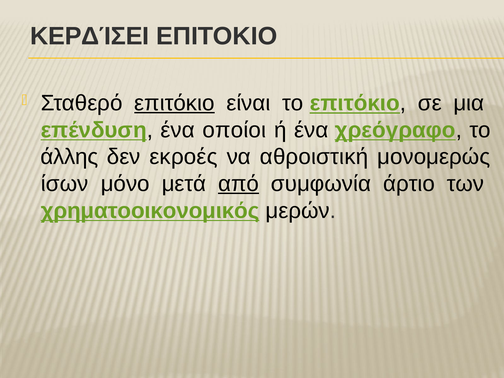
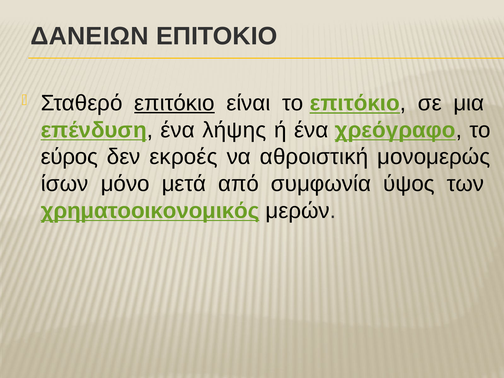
ΚΕΡΔΊΣΕΙ: ΚΕΡΔΊΣΕΙ -> ΔΑΝΕΙΩΝ
οποίοι: οποίοι -> λήψης
άλλης: άλλης -> εύρος
από underline: present -> none
άρτιο: άρτιο -> ύψος
